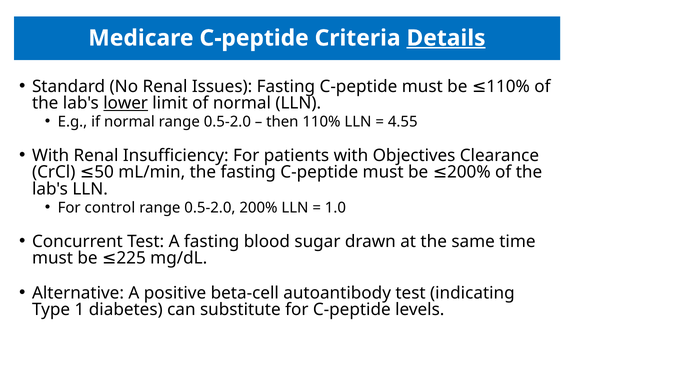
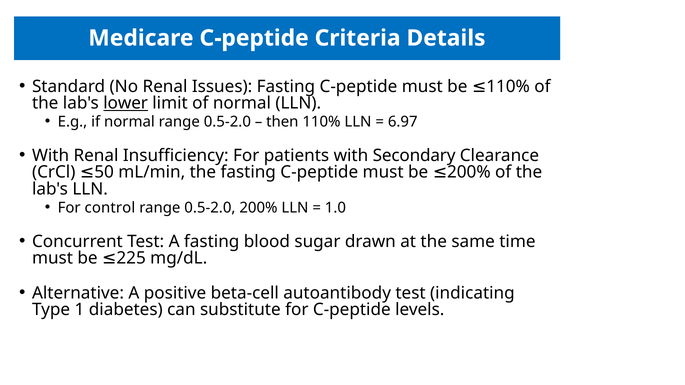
Details underline: present -> none
4.55: 4.55 -> 6.97
Objectives: Objectives -> Secondary
